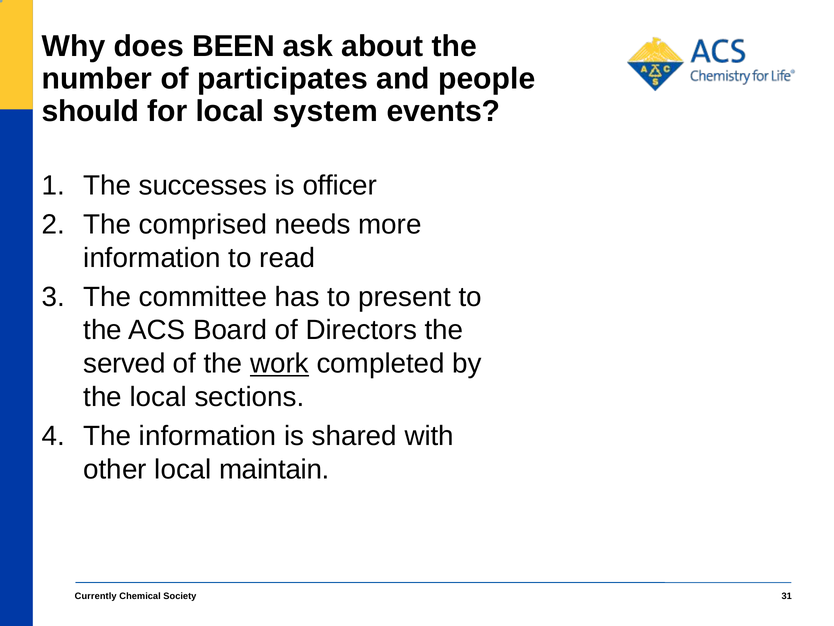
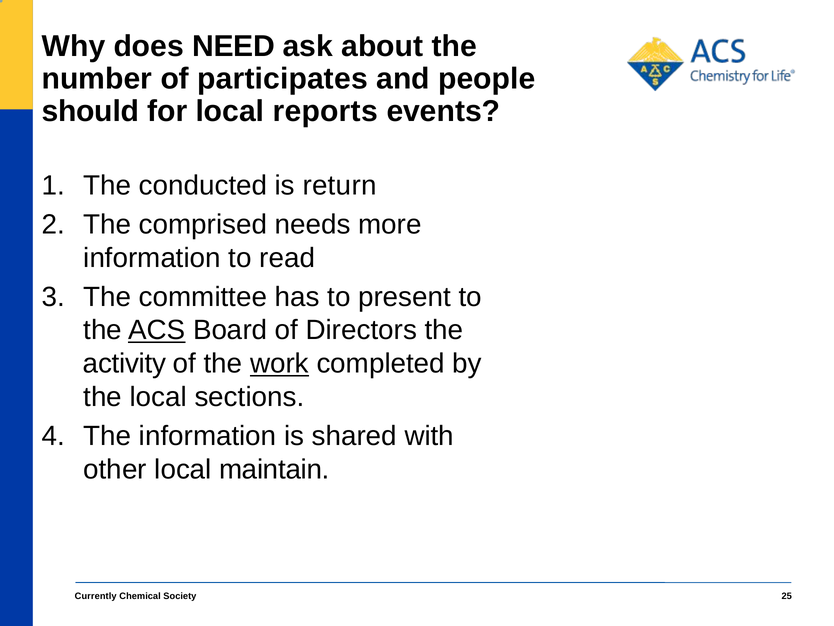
BEEN: BEEN -> NEED
system: system -> reports
successes: successes -> conducted
officer: officer -> return
ACS underline: none -> present
served: served -> activity
31: 31 -> 25
